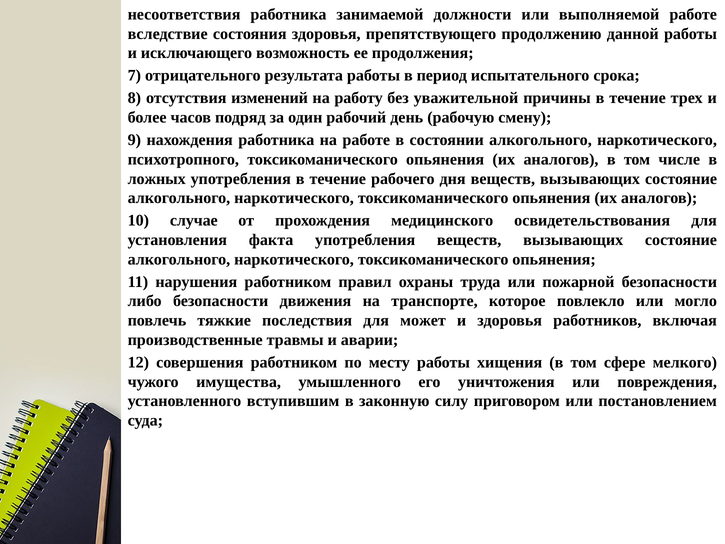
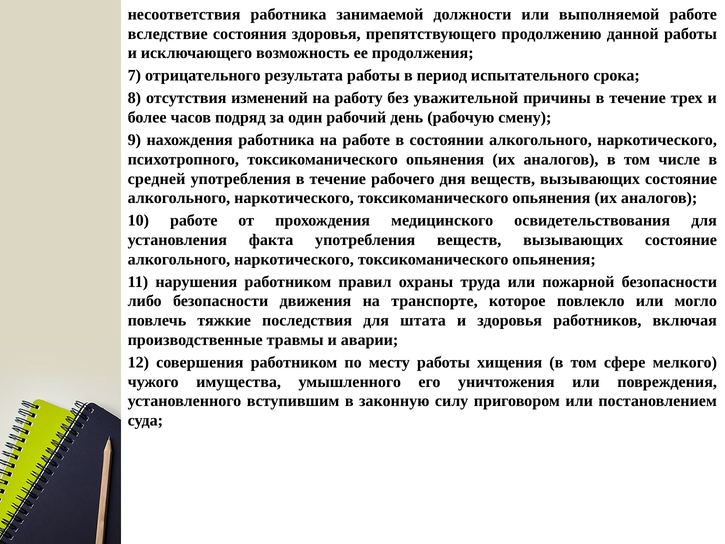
ложных: ложных -> средней
10 случае: случае -> работе
может: может -> штата
